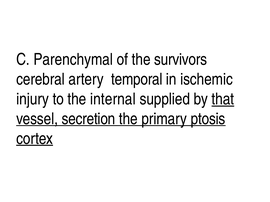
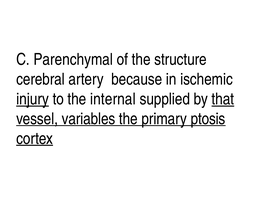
survivors: survivors -> structure
temporal: temporal -> because
injury underline: none -> present
secretion: secretion -> variables
